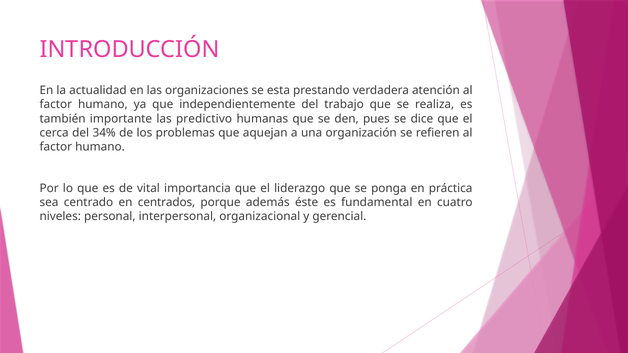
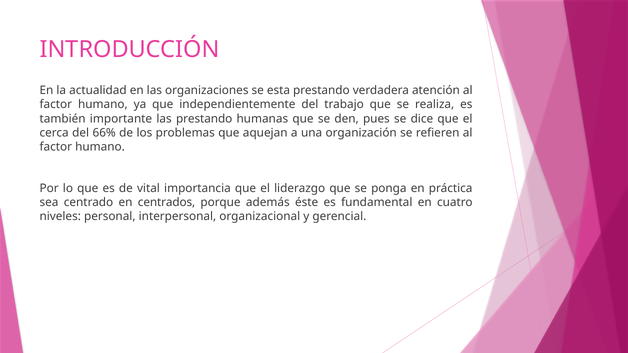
las predictivo: predictivo -> prestando
34%: 34% -> 66%
